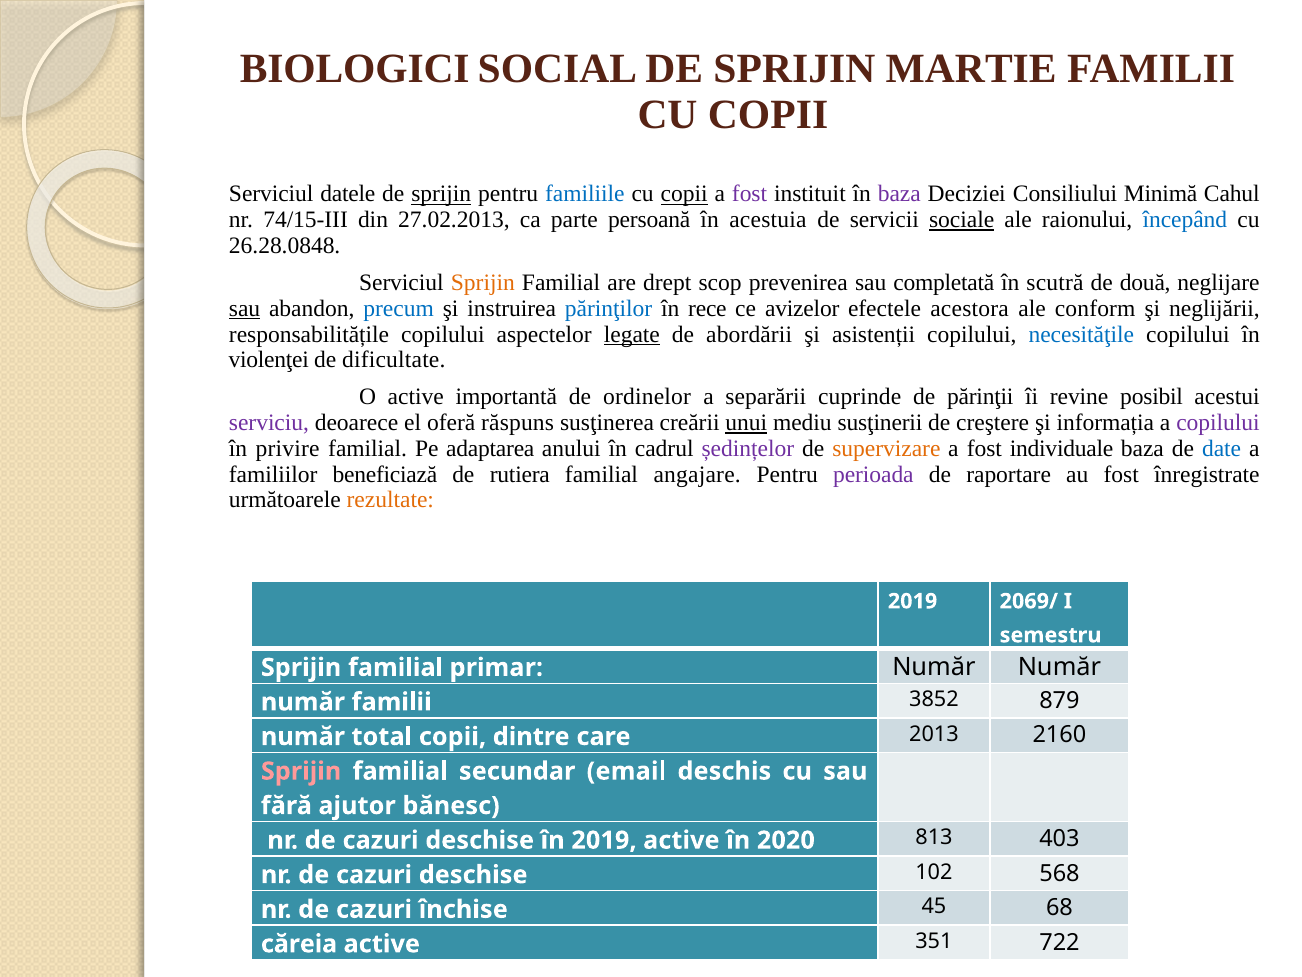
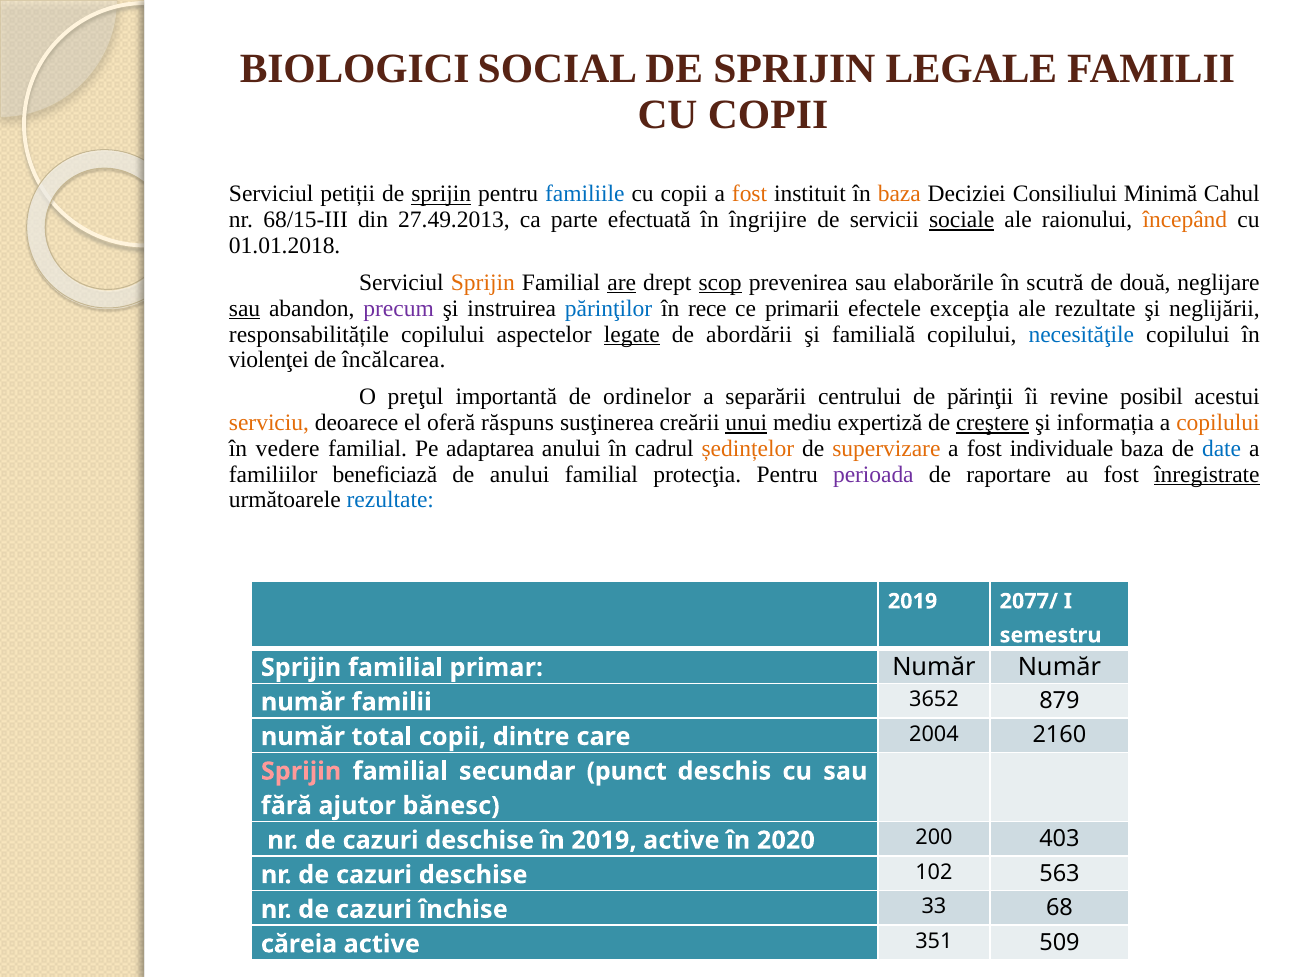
MARTIE: MARTIE -> LEGALE
datele: datele -> petiții
copii at (684, 194) underline: present -> none
fost at (750, 194) colour: purple -> orange
baza at (899, 194) colour: purple -> orange
74/15-III: 74/15-III -> 68/15-III
27.02.2013: 27.02.2013 -> 27.49.2013
persoană: persoană -> efectuată
acestuia: acestuia -> îngrijire
începând colour: blue -> orange
26.28.0848: 26.28.0848 -> 01.01.2018
are underline: none -> present
scop underline: none -> present
completată: completată -> elaborările
precum colour: blue -> purple
avizelor: avizelor -> primarii
acestora: acestora -> excepţia
ale conform: conform -> rezultate
asistenții: asistenții -> familială
dificultate: dificultate -> încălcarea
O active: active -> preţul
cuprinde: cuprinde -> centrului
serviciu colour: purple -> orange
susţinerii: susţinerii -> expertiză
creştere underline: none -> present
copilului at (1218, 422) colour: purple -> orange
privire: privire -> vedere
ședințelor colour: purple -> orange
de rutiera: rutiera -> anului
angajare: angajare -> protecţia
înregistrate underline: none -> present
rezultate at (390, 500) colour: orange -> blue
2069/: 2069/ -> 2077/
3852: 3852 -> 3652
2013: 2013 -> 2004
email: email -> punct
813: 813 -> 200
568: 568 -> 563
45: 45 -> 33
722: 722 -> 509
